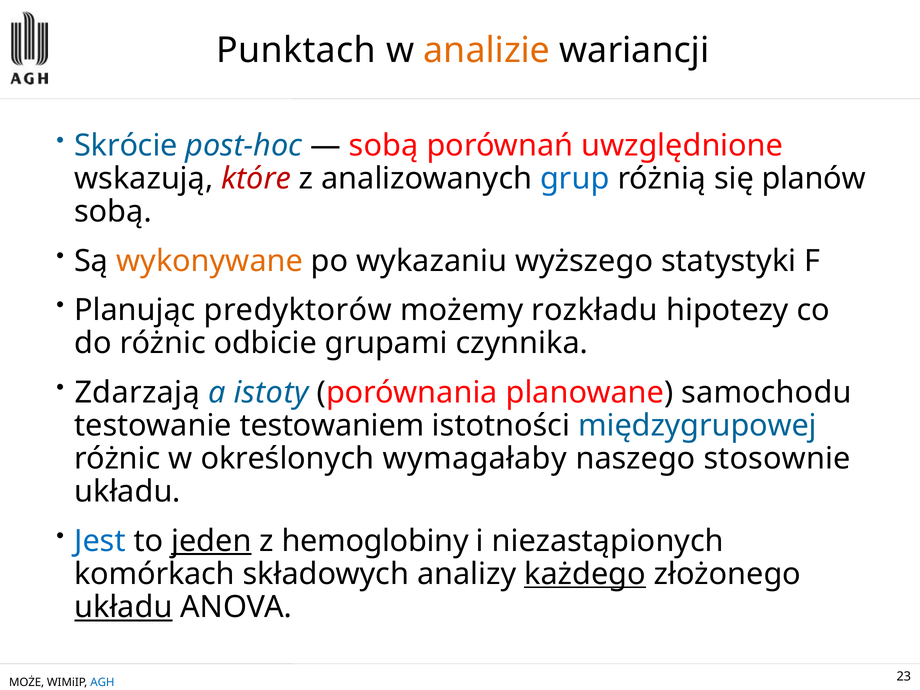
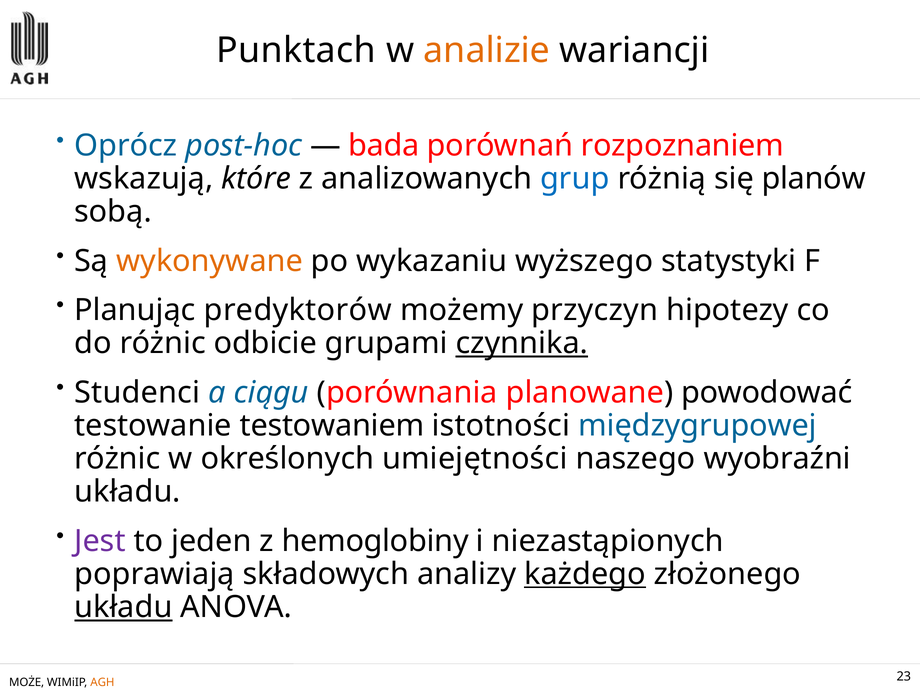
Skrócie: Skrócie -> Oprócz
sobą at (384, 146): sobą -> bada
uwzględnione: uwzględnione -> rozpoznaniem
które colour: red -> black
rozkładu: rozkładu -> przyczyn
czynnika underline: none -> present
Zdarzają: Zdarzają -> Studenci
istoty: istoty -> ciągu
samochodu: samochodu -> powodować
wymagałaby: wymagałaby -> umiejętności
stosownie: stosownie -> wyobraźni
Jest colour: blue -> purple
jeden underline: present -> none
komórkach: komórkach -> poprawiają
AGH colour: blue -> orange
